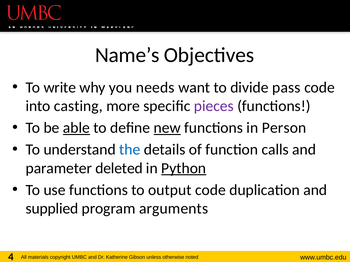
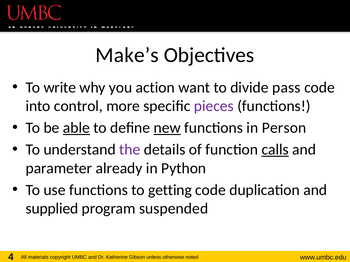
Name’s: Name’s -> Make’s
needs: needs -> action
casting: casting -> control
the colour: blue -> purple
calls underline: none -> present
deleted: deleted -> already
Python underline: present -> none
output: output -> getting
arguments: arguments -> suspended
